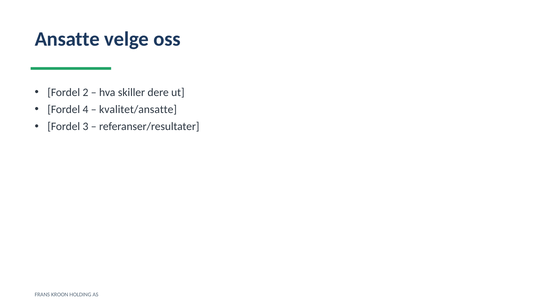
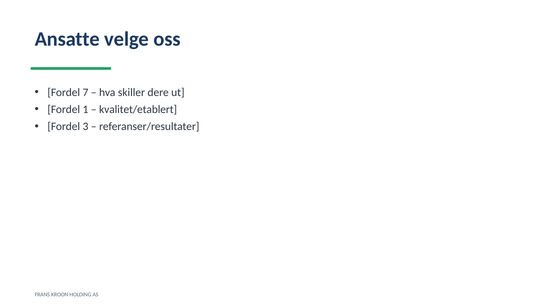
2: 2 -> 7
4: 4 -> 1
kvalitet/ansatte: kvalitet/ansatte -> kvalitet/etablert
